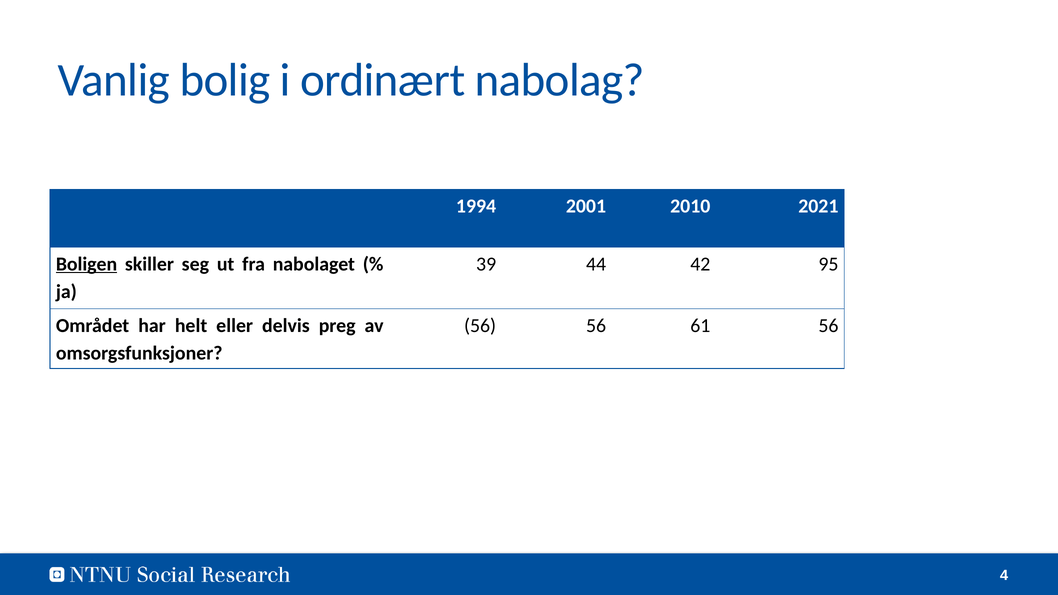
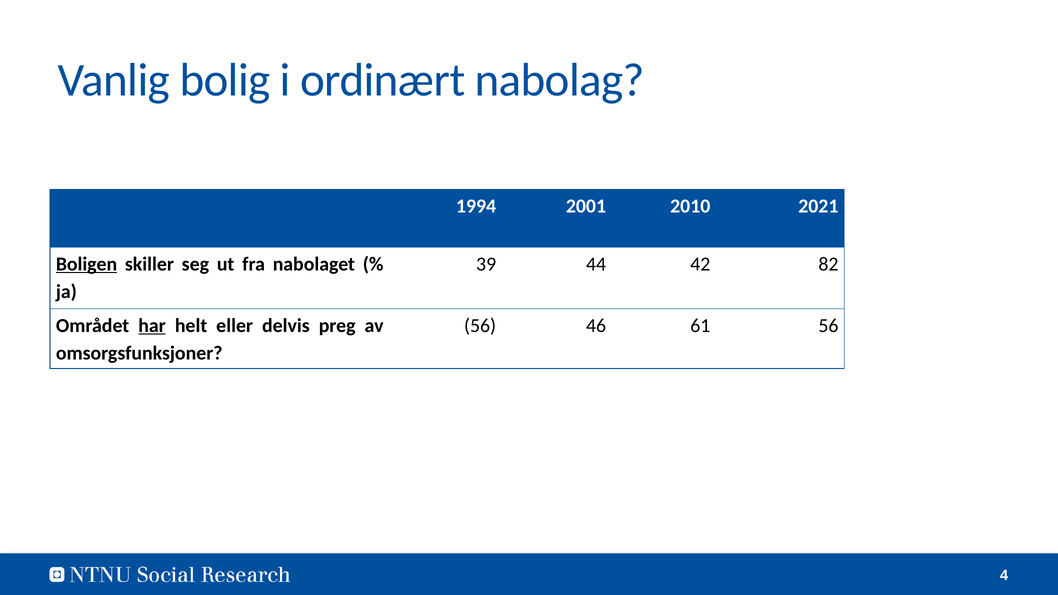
95: 95 -> 82
har underline: none -> present
56 56: 56 -> 46
